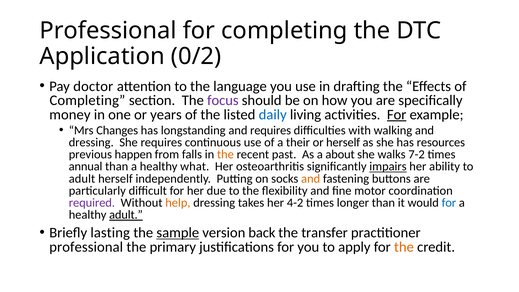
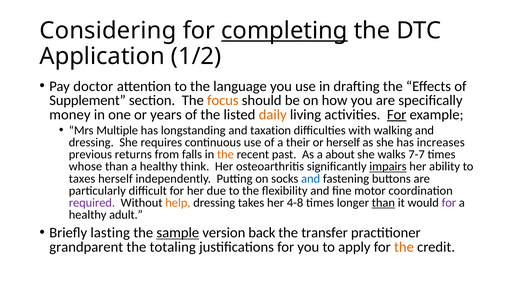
Professional at (108, 31): Professional -> Considering
completing at (284, 31) underline: none -> present
0/2: 0/2 -> 1/2
Completing at (87, 100): Completing -> Supplement
focus colour: purple -> orange
daily colour: blue -> orange
Changes: Changes -> Multiple
and requires: requires -> taxation
resources: resources -> increases
happen: happen -> returns
7-2: 7-2 -> 7-7
annual: annual -> whose
what: what -> think
adult at (82, 179): adult -> taxes
and at (311, 179) colour: orange -> blue
4-2: 4-2 -> 4-8
than at (383, 203) underline: none -> present
for at (449, 203) colour: blue -> purple
adult at (126, 215) underline: present -> none
professional at (86, 247): professional -> grandparent
primary: primary -> totaling
